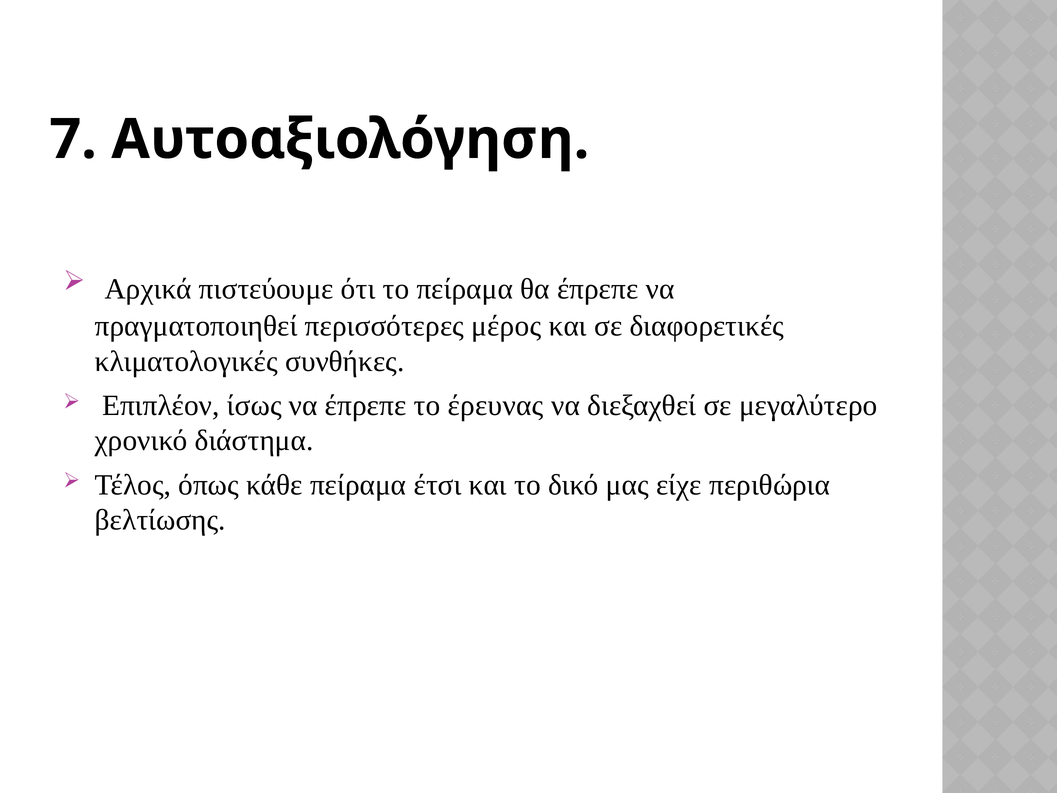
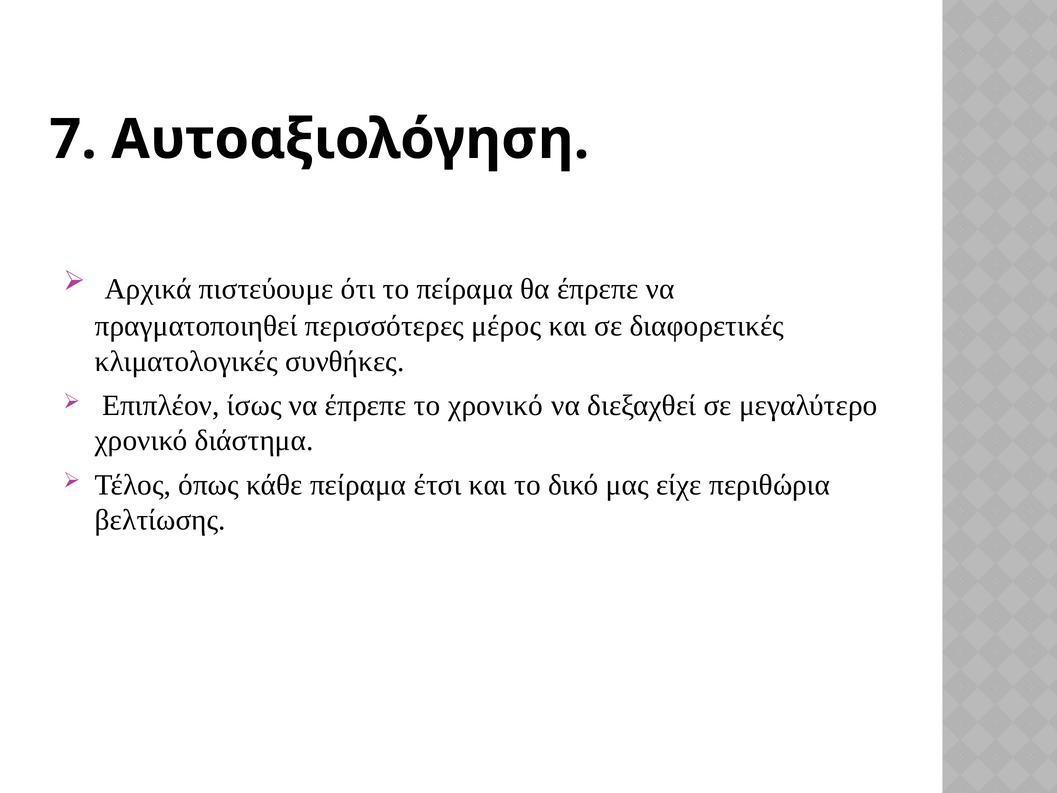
το έρευνας: έρευνας -> χρονικό
